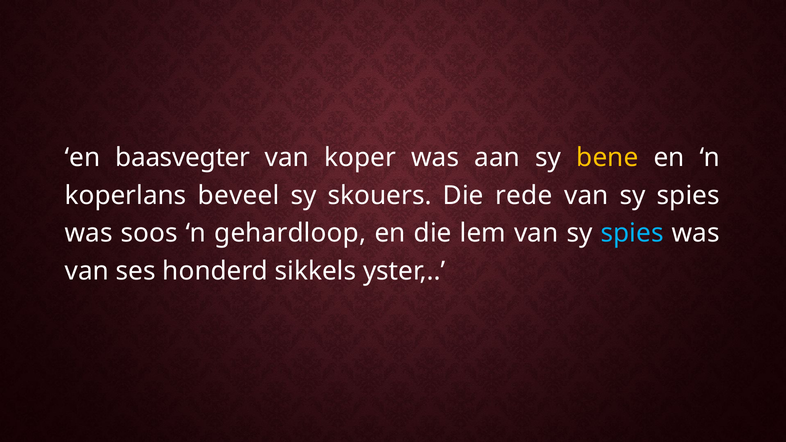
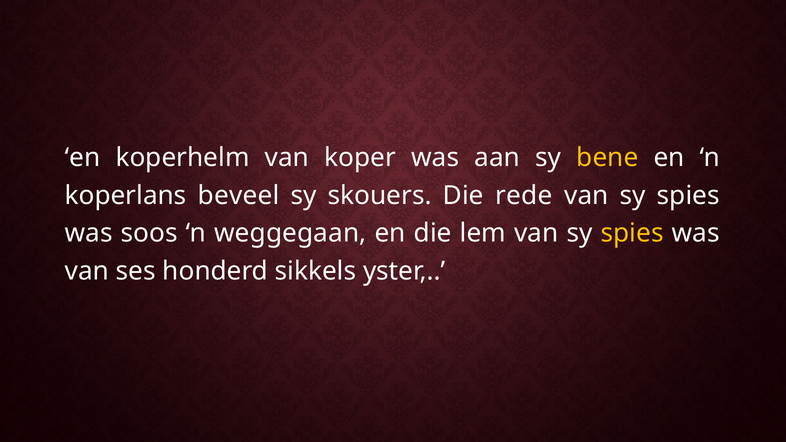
baasvegter: baasvegter -> koperhelm
gehardloop: gehardloop -> weggegaan
spies at (632, 233) colour: light blue -> yellow
